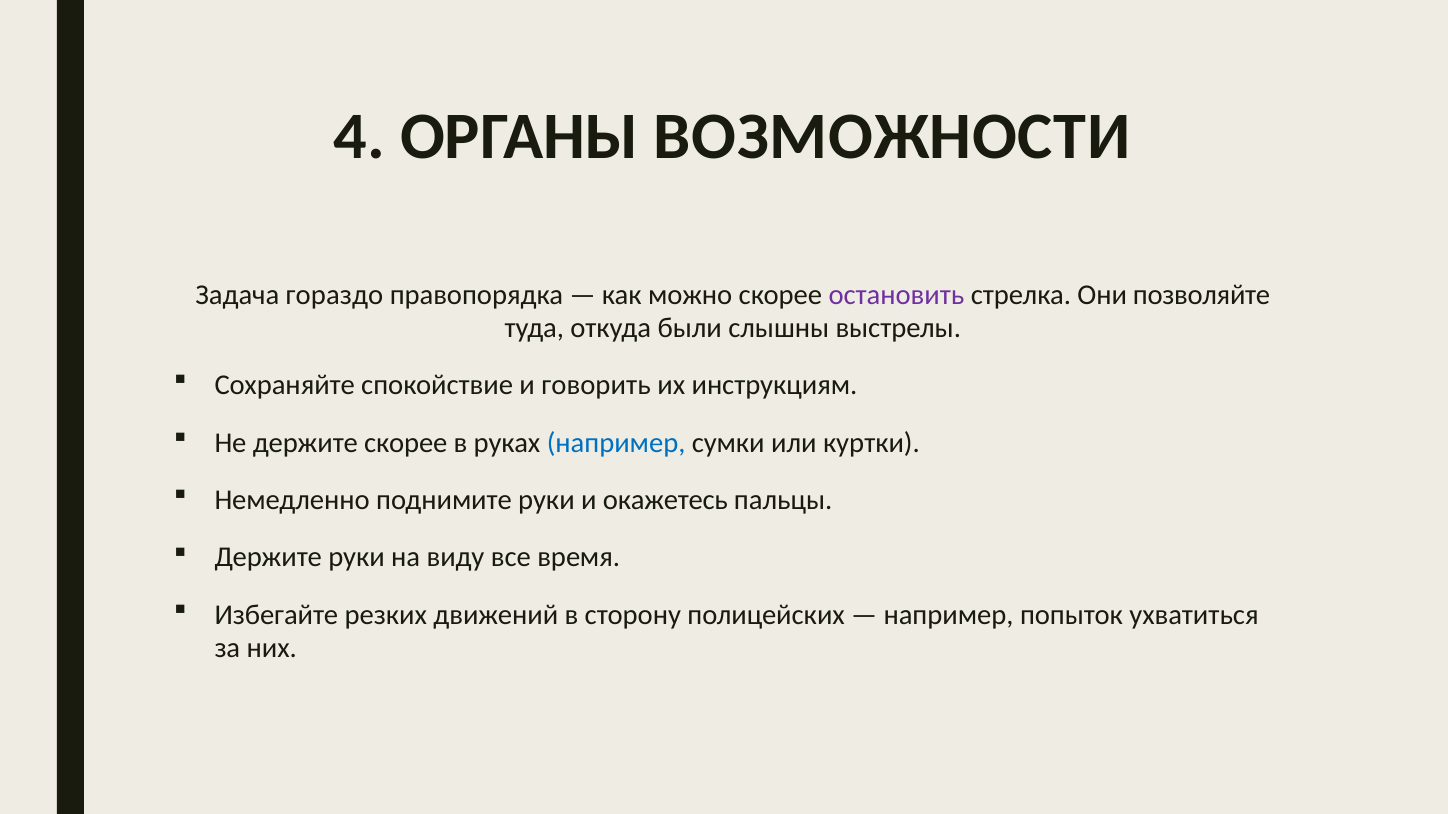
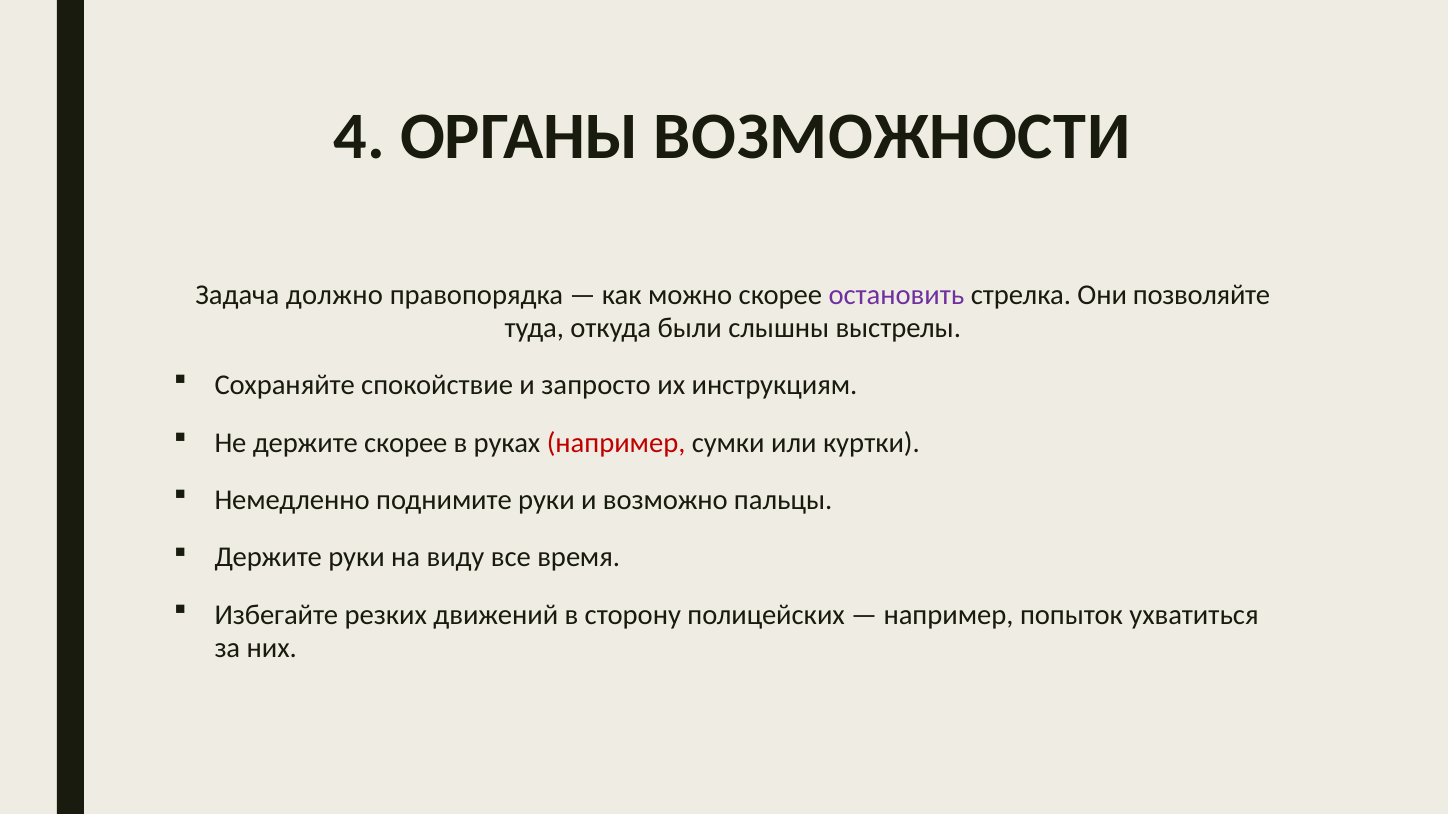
гораздо: гораздо -> должно
говорить: говорить -> запросто
например at (616, 443) colour: blue -> red
окажетесь: окажетесь -> возможно
